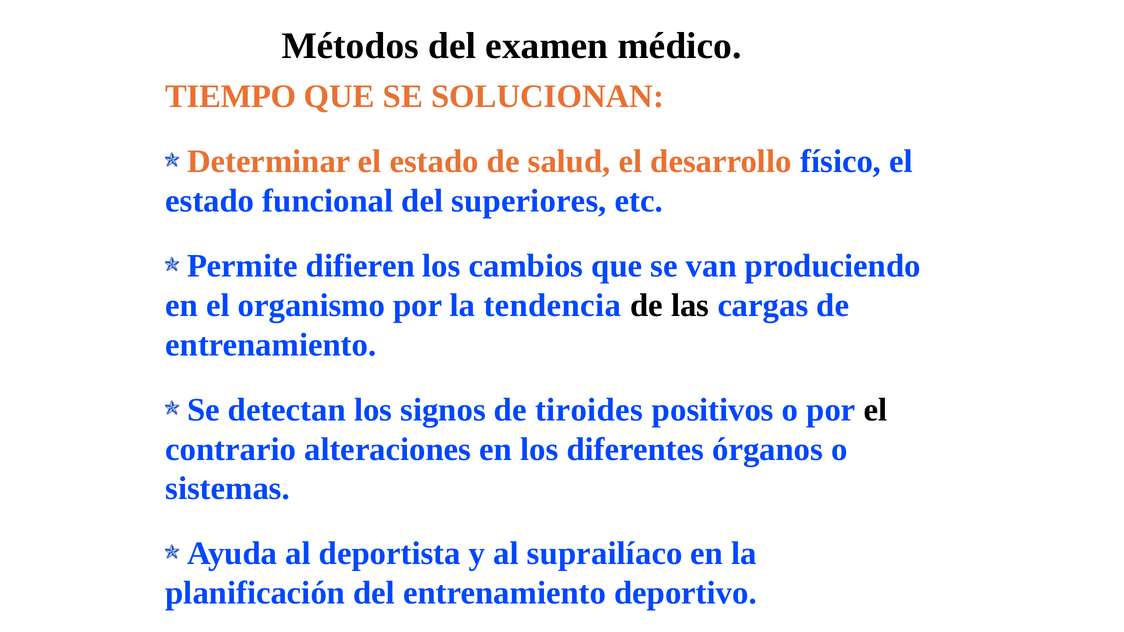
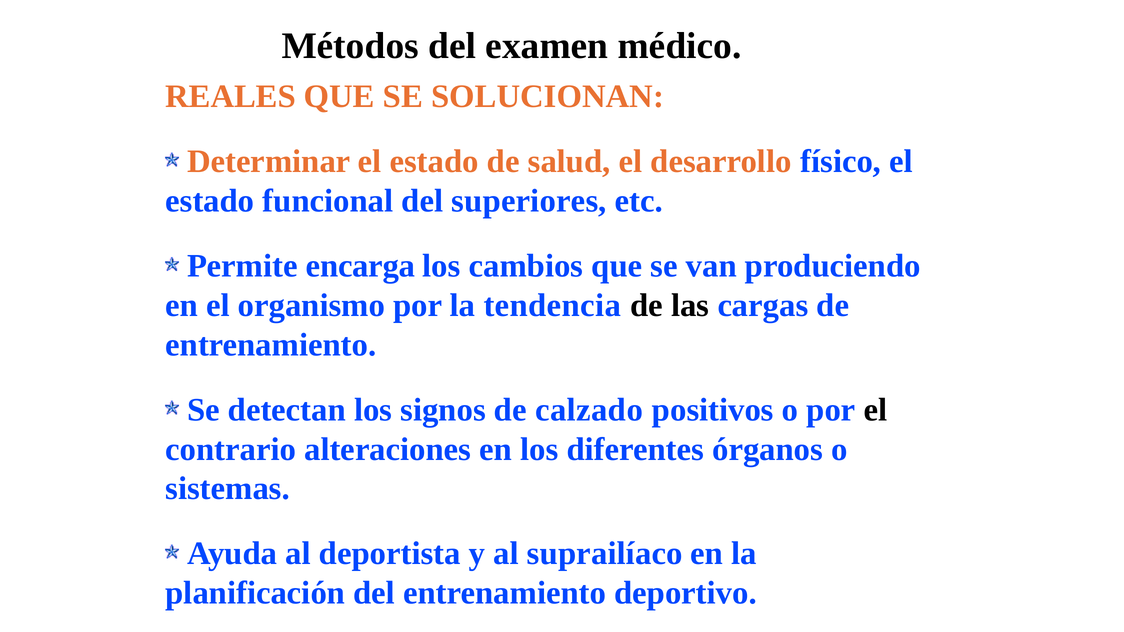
TIEMPO: TIEMPO -> REALES
difieren: difieren -> encarga
tiroides: tiroides -> calzado
